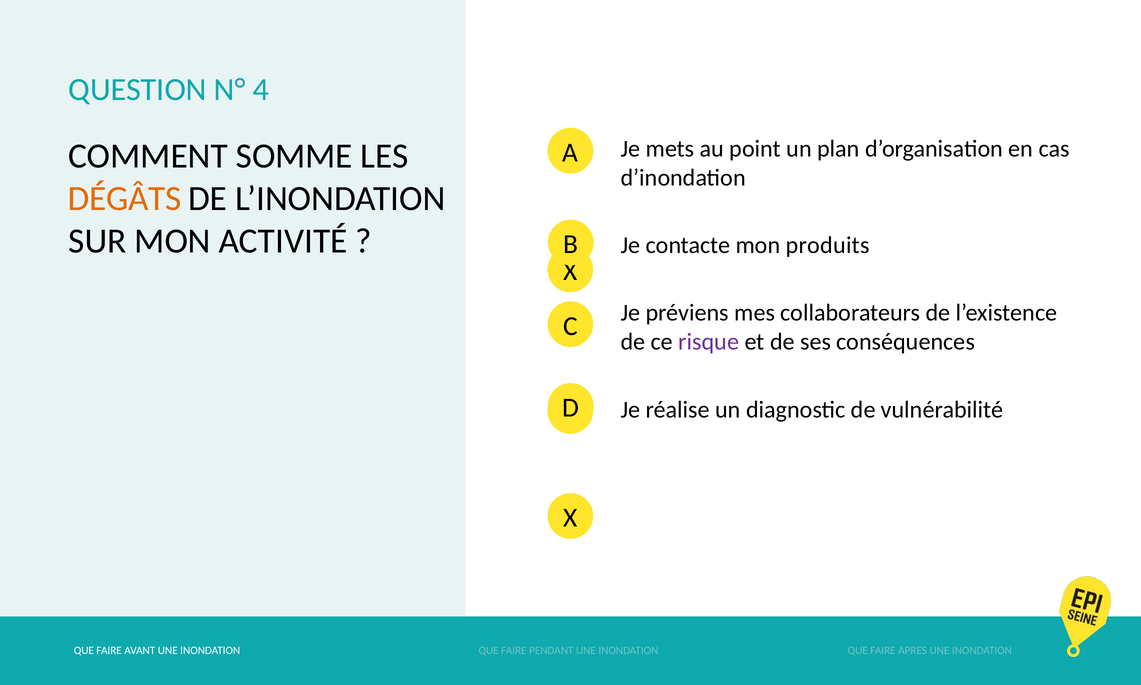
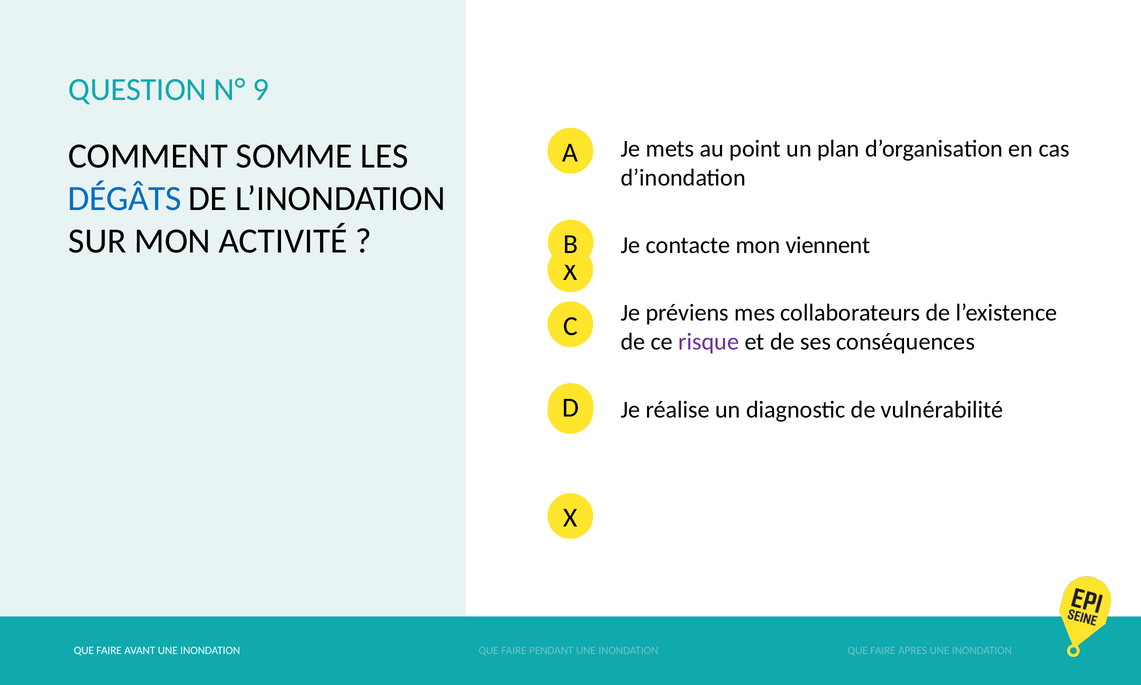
4: 4 -> 9
DÉGÂTS colour: orange -> blue
produits: produits -> viennent
